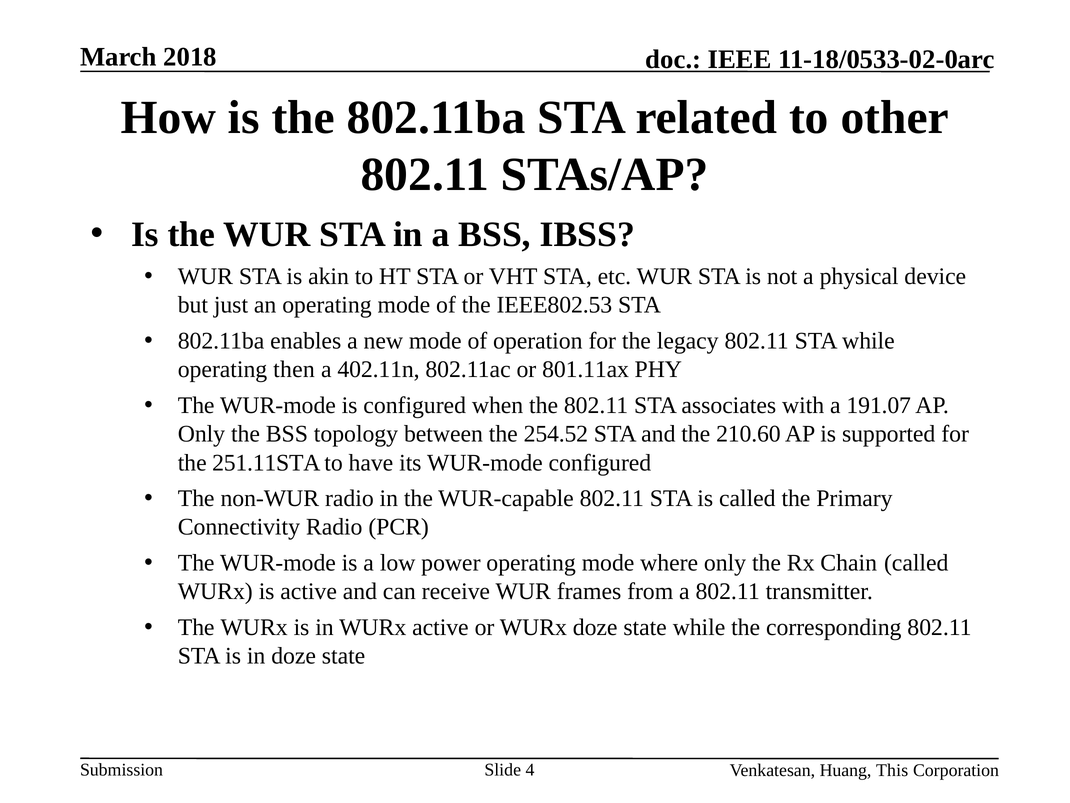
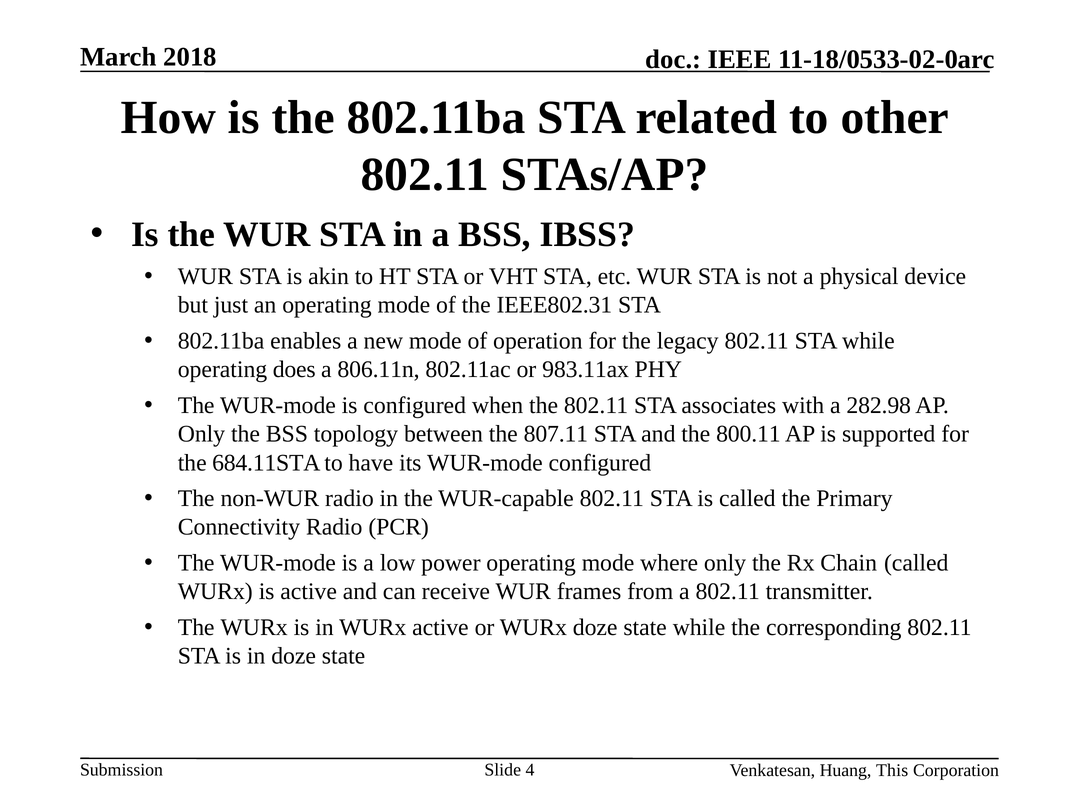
IEEE802.53: IEEE802.53 -> IEEE802.31
then: then -> does
402.11n: 402.11n -> 806.11n
801.11ax: 801.11ax -> 983.11ax
191.07: 191.07 -> 282.98
254.52: 254.52 -> 807.11
210.60: 210.60 -> 800.11
251.11STA: 251.11STA -> 684.11STA
